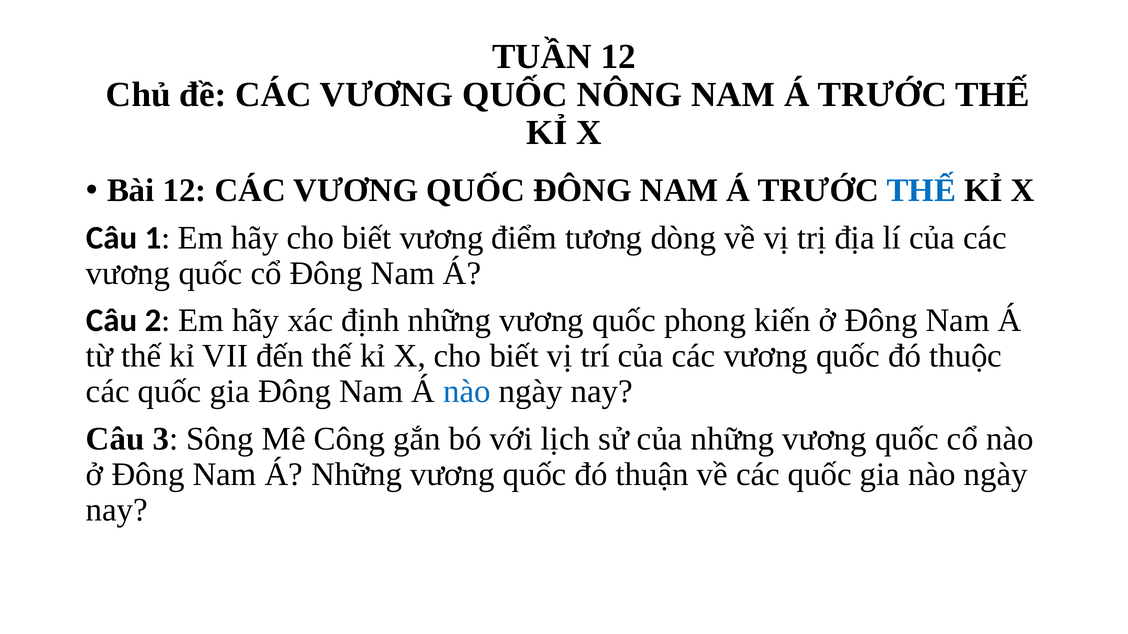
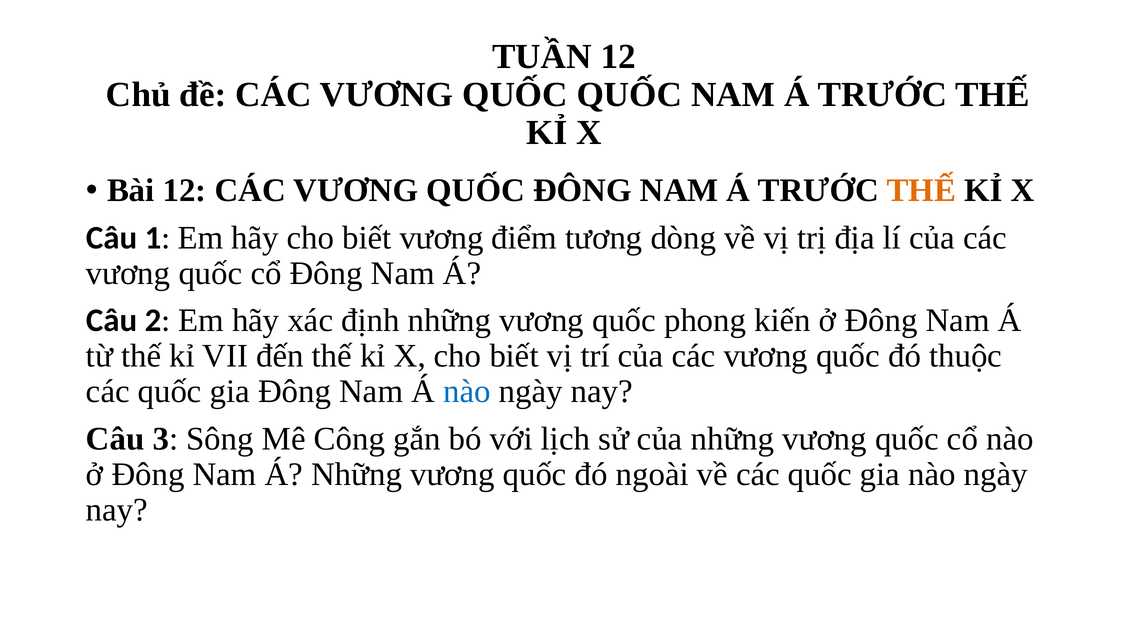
QUỐC NÔNG: NÔNG -> QUỐC
THẾ at (921, 191) colour: blue -> orange
thuận: thuận -> ngoài
